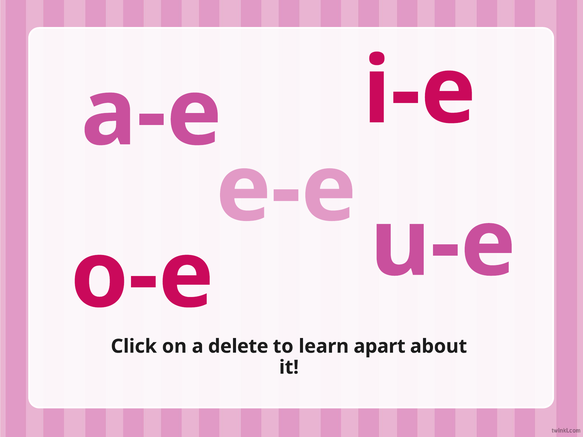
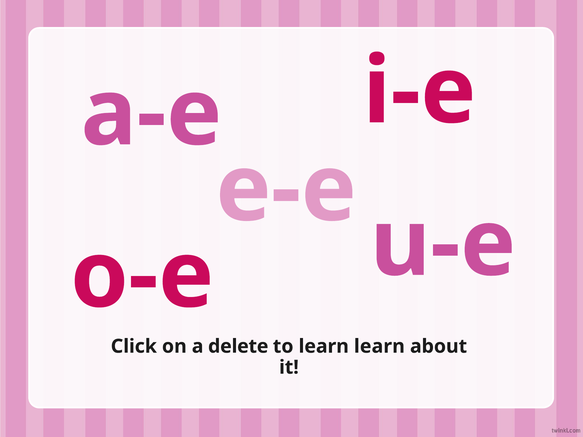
learn apart: apart -> learn
